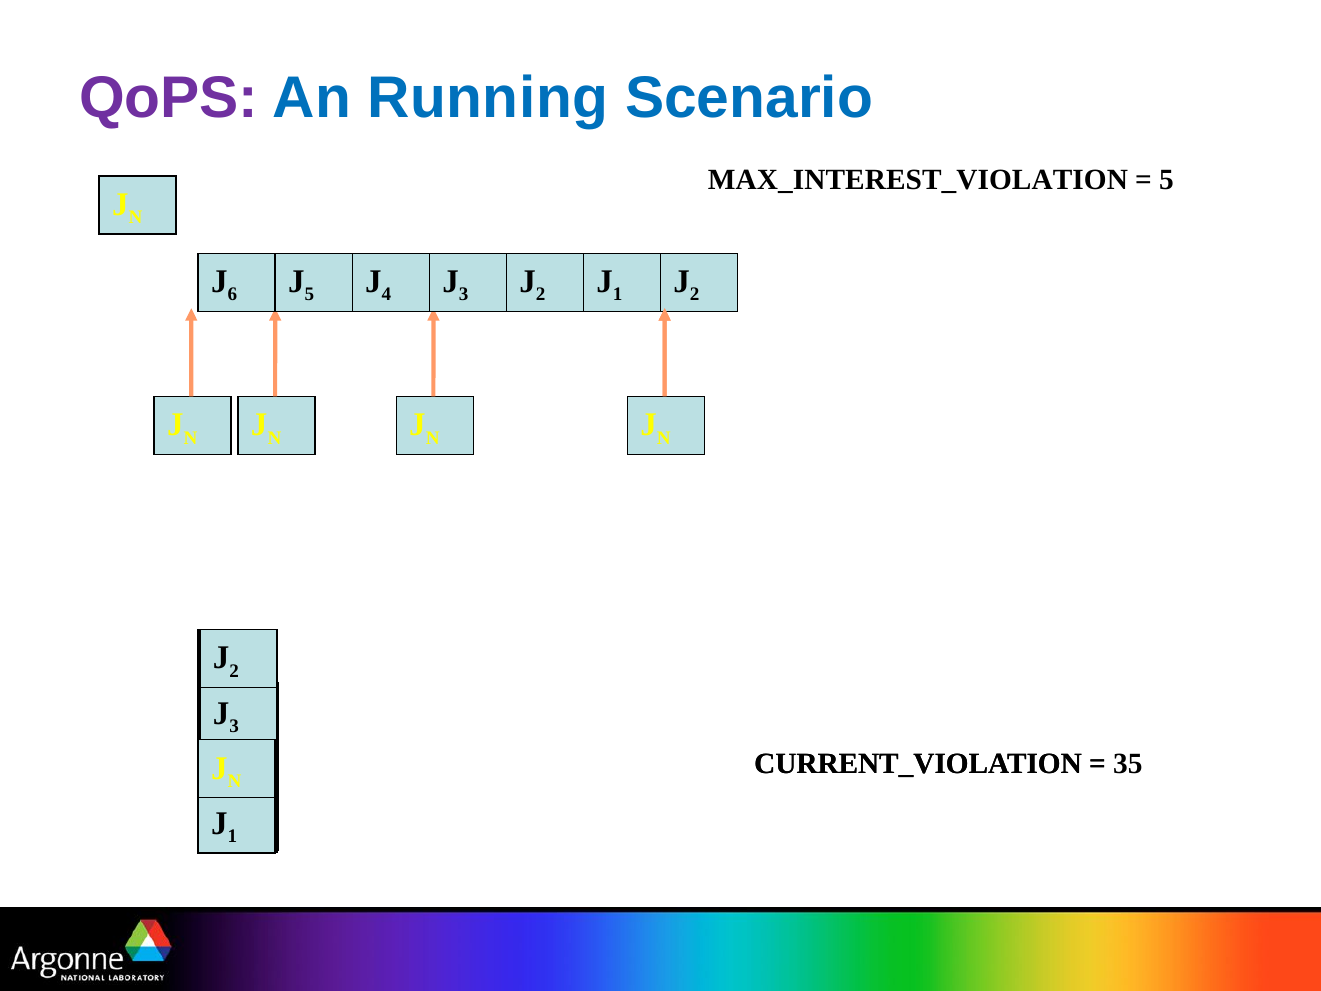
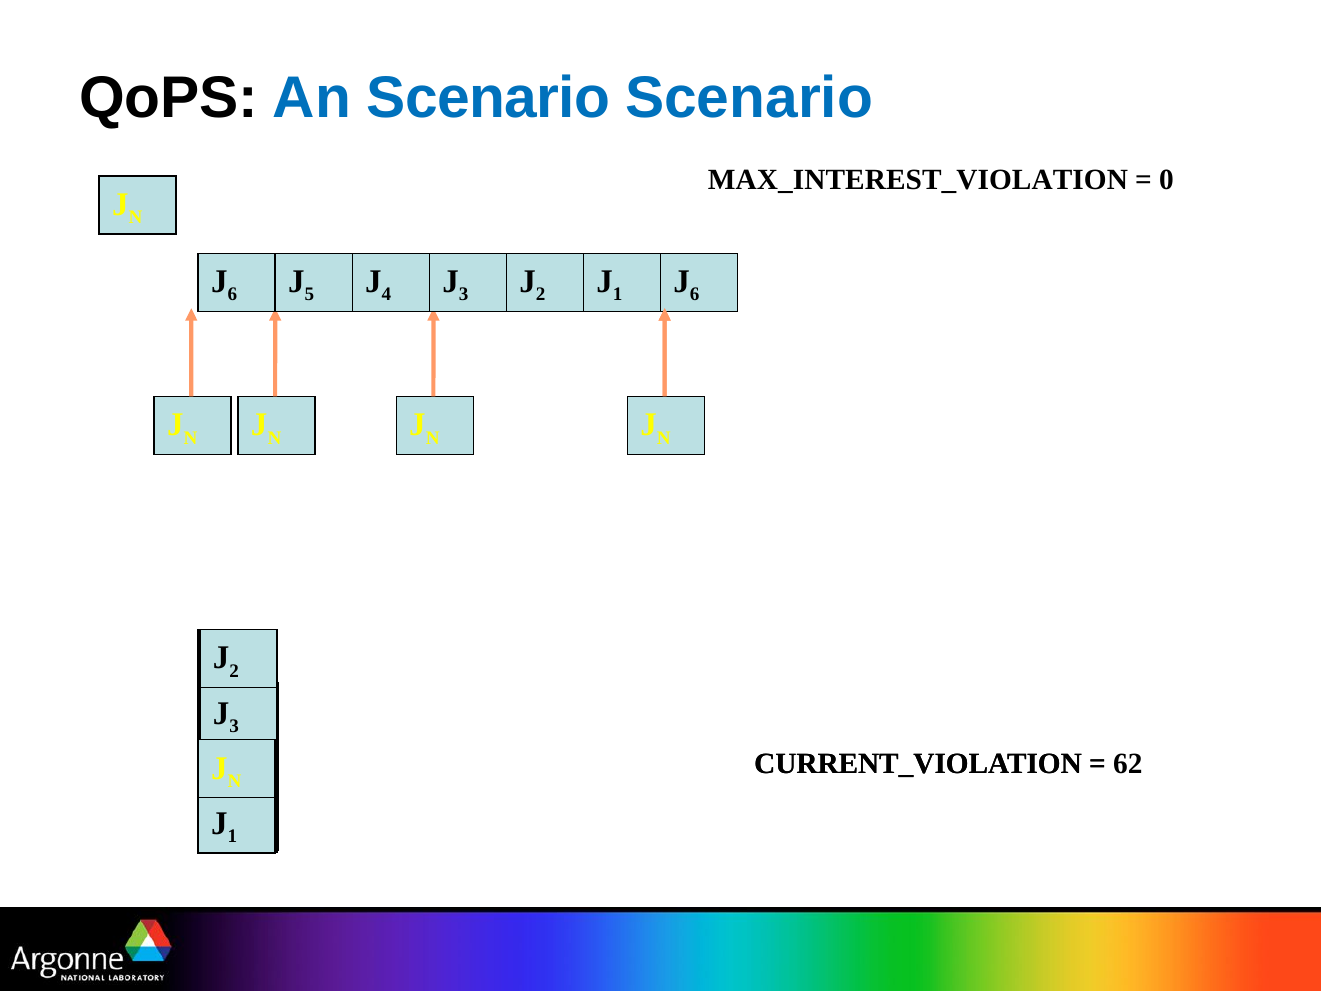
QoPS colour: purple -> black
An Running: Running -> Scenario
5 at (1167, 180): 5 -> 0
2 at (695, 295): 2 -> 6
3 at (1120, 764): 3 -> 6
5 at (1135, 764): 5 -> 2
